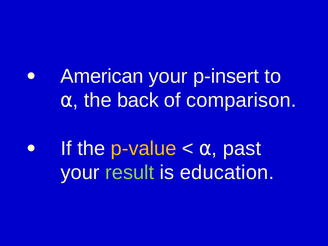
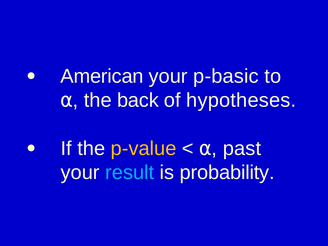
p-insert: p-insert -> p-basic
comparison: comparison -> hypotheses
result colour: light green -> light blue
education: education -> probability
